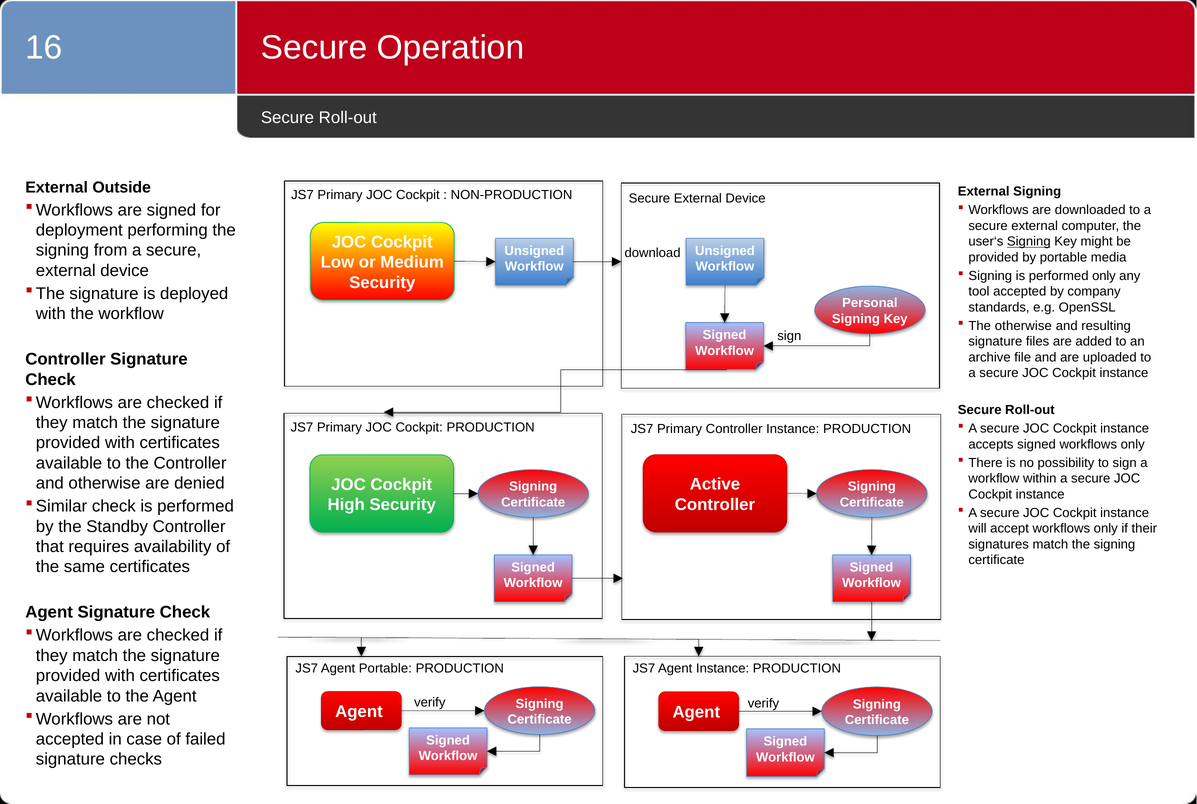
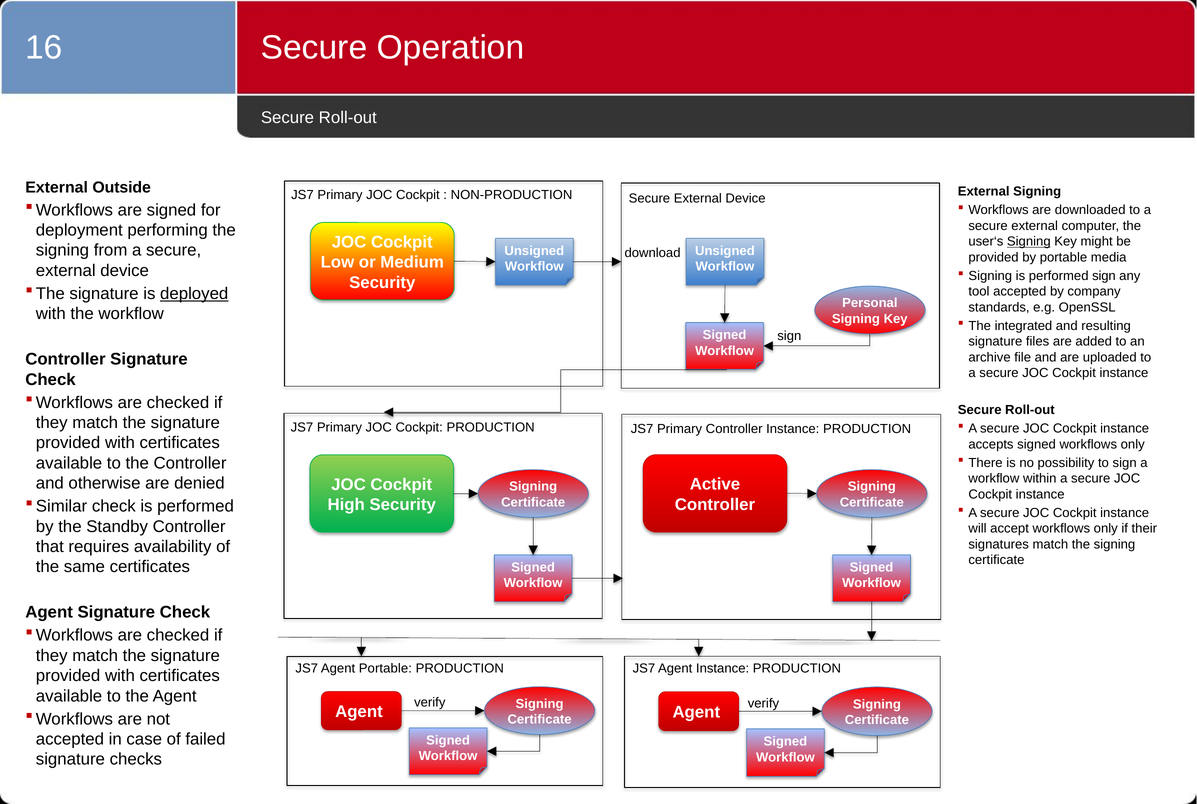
performed only: only -> sign
deployed underline: none -> present
The otherwise: otherwise -> integrated
